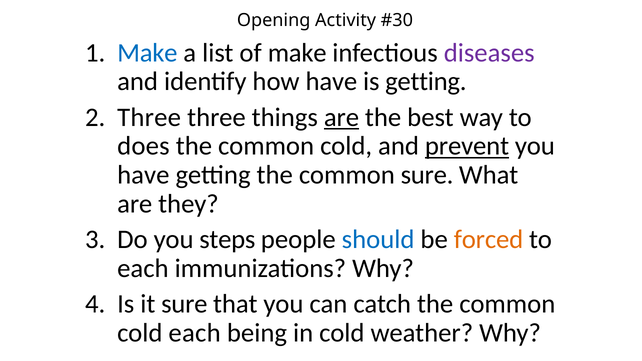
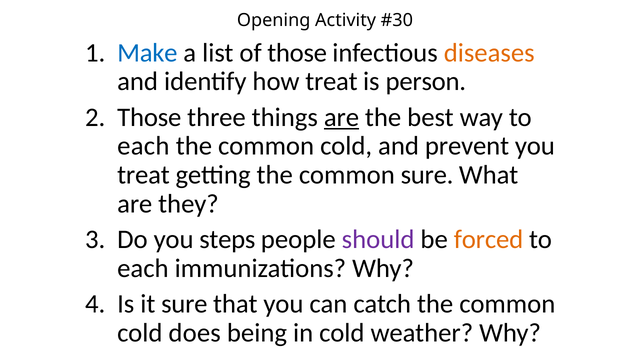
of make: make -> those
diseases colour: purple -> orange
how have: have -> treat
is getting: getting -> person
Three at (149, 117): Three -> Those
does at (143, 146): does -> each
prevent underline: present -> none
have at (143, 175): have -> treat
should colour: blue -> purple
cold each: each -> does
